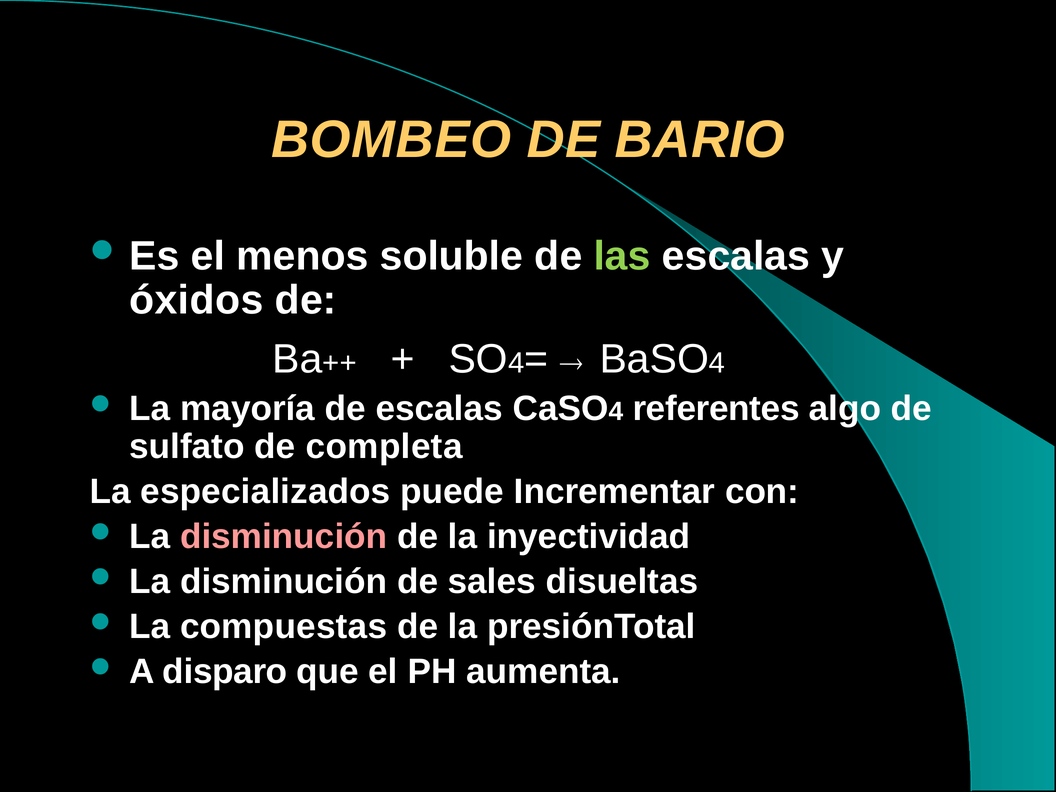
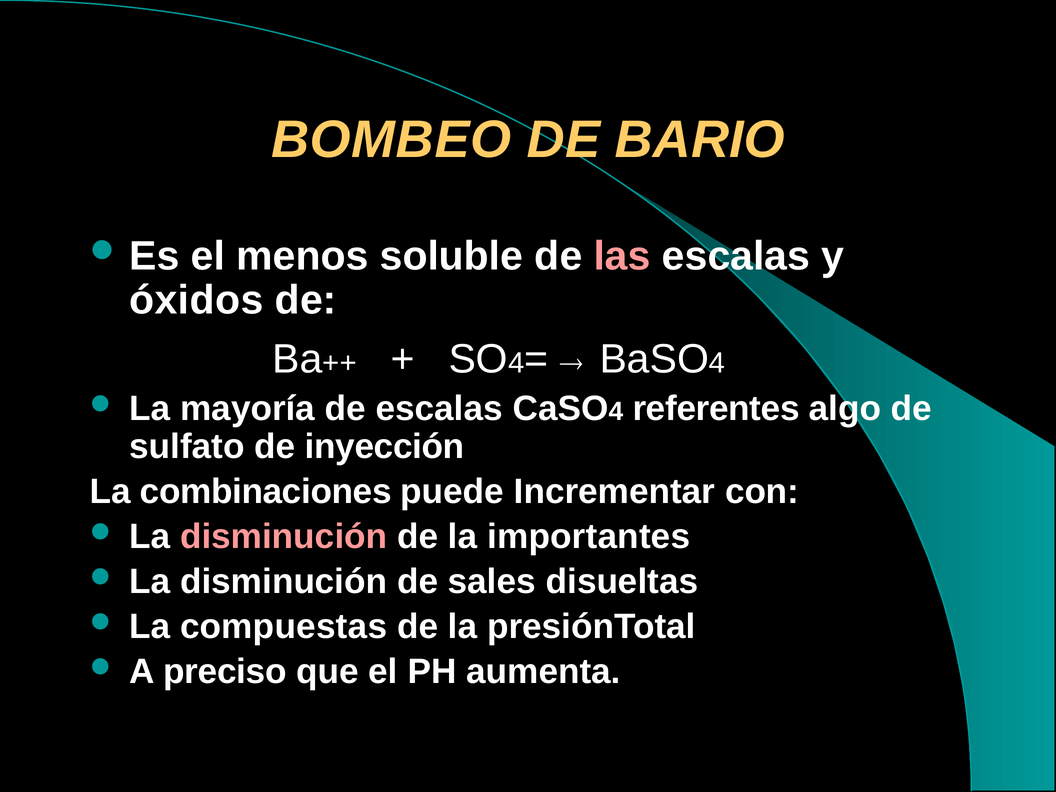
las colour: light green -> pink
completa: completa -> inyección
especializados: especializados -> combinaciones
inyectividad: inyectividad -> importantes
disparo: disparo -> preciso
